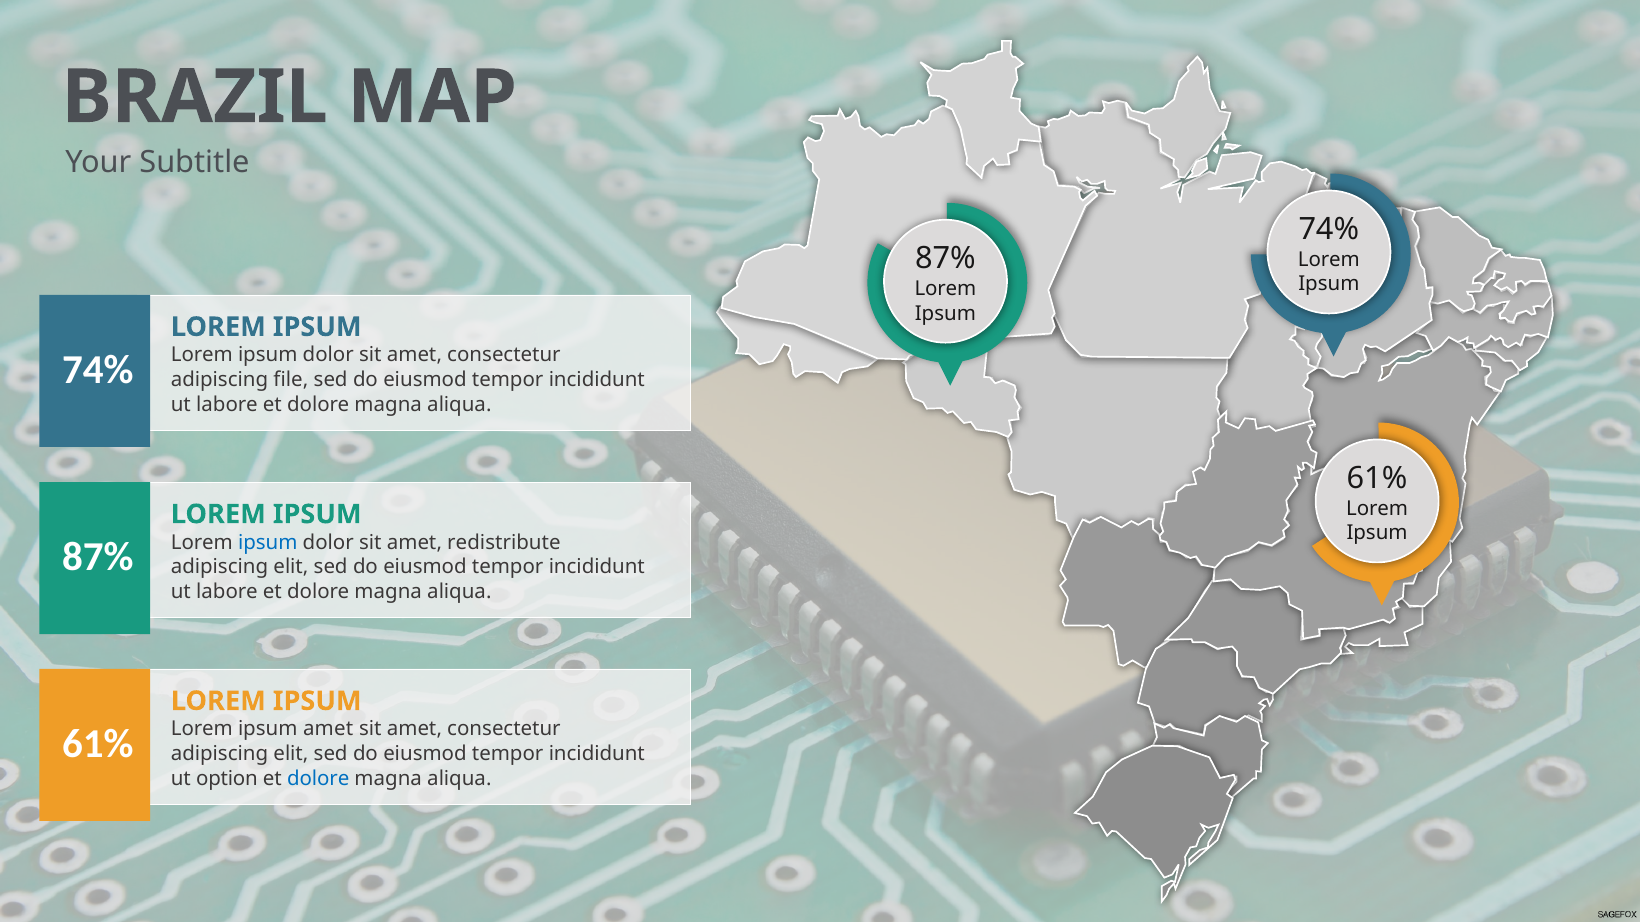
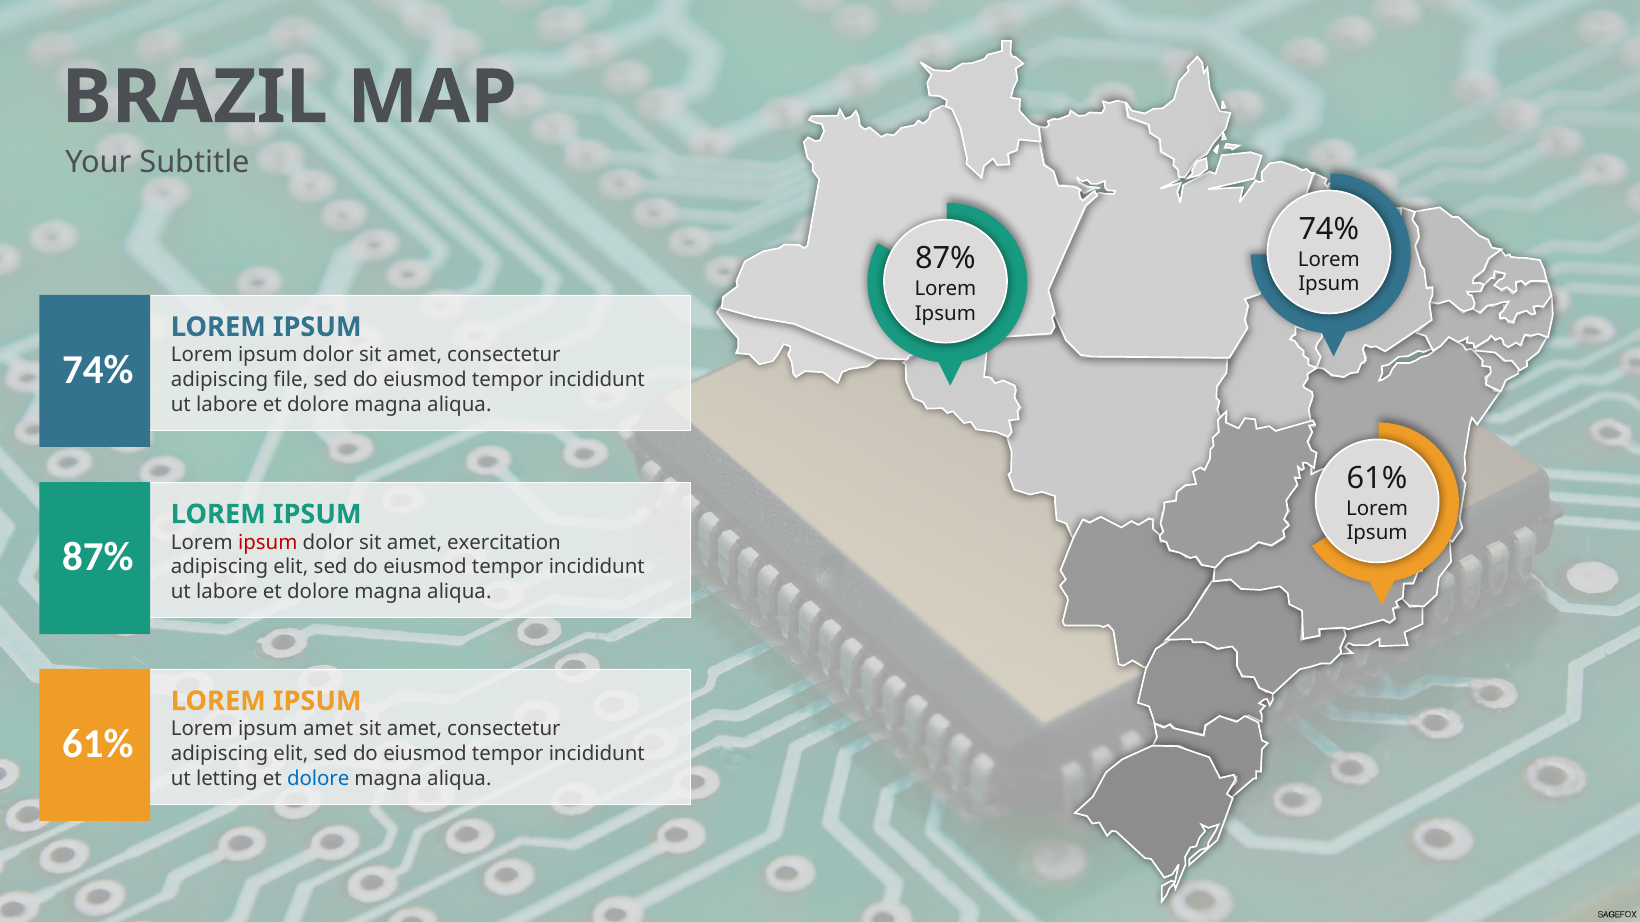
ipsum at (268, 543) colour: blue -> red
redistribute: redistribute -> exercitation
option: option -> letting
